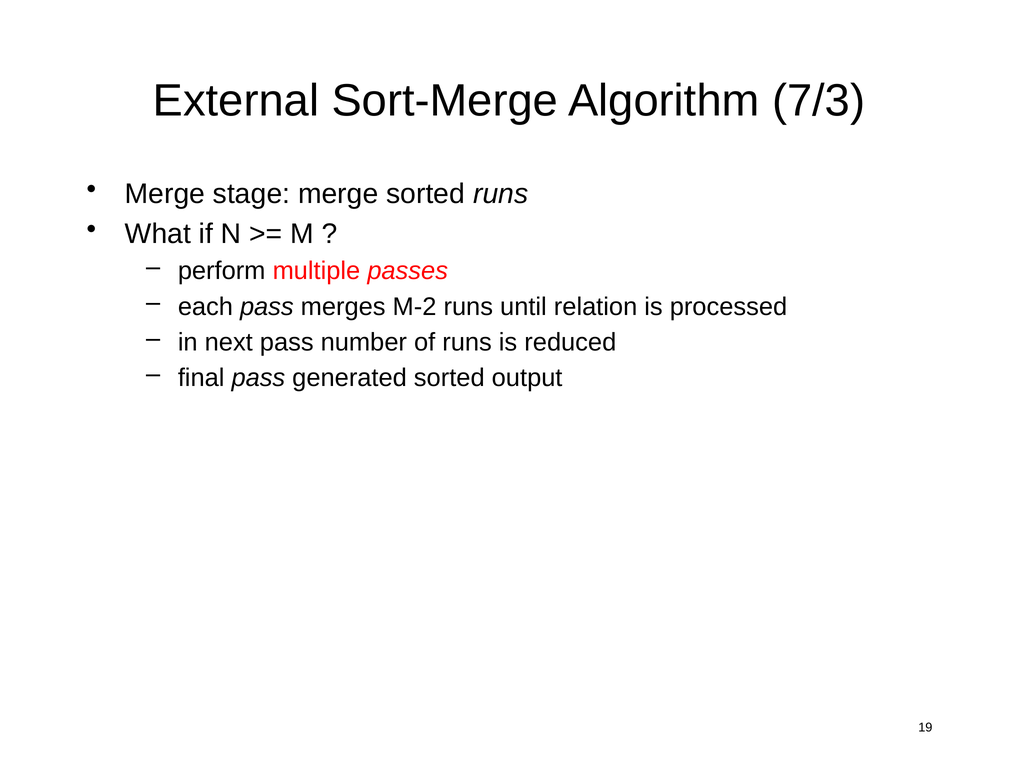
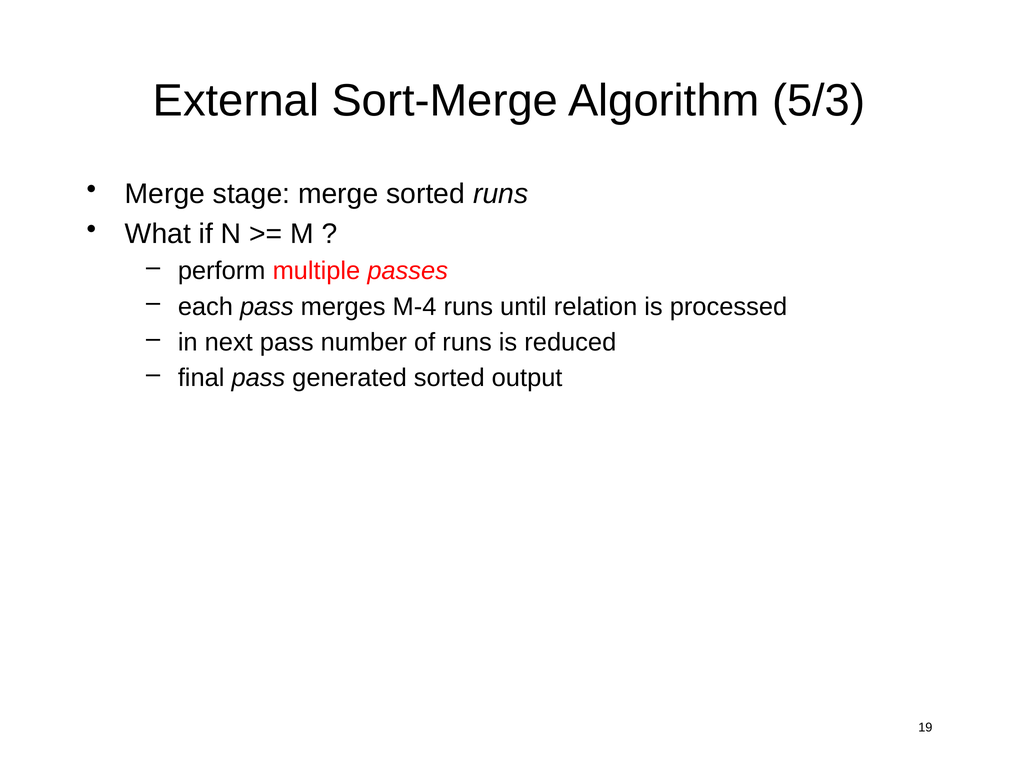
7/3: 7/3 -> 5/3
M-2: M-2 -> M-4
